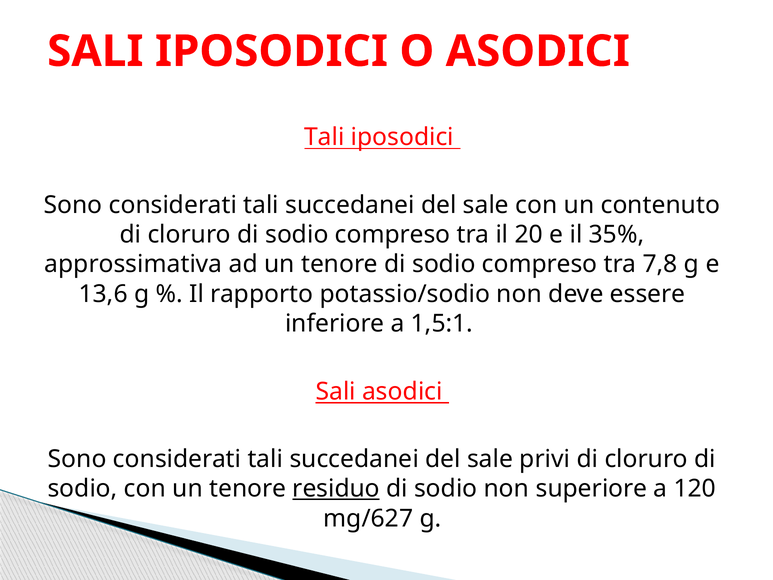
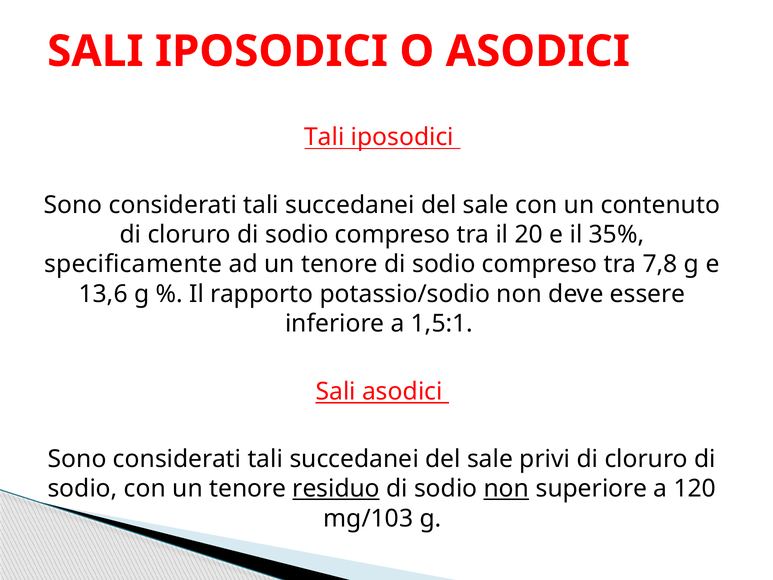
approssimativa: approssimativa -> specificamente
non at (506, 489) underline: none -> present
mg/627: mg/627 -> mg/103
